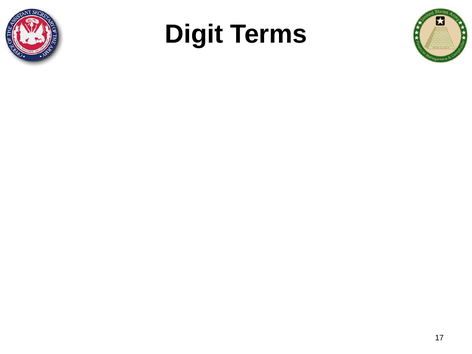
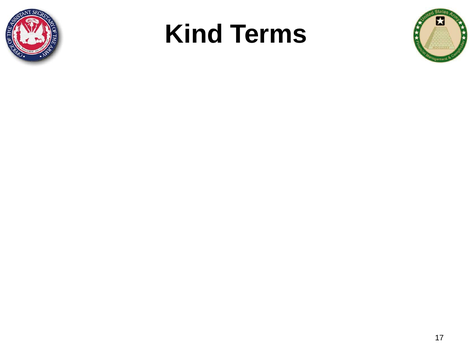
Digit: Digit -> Kind
